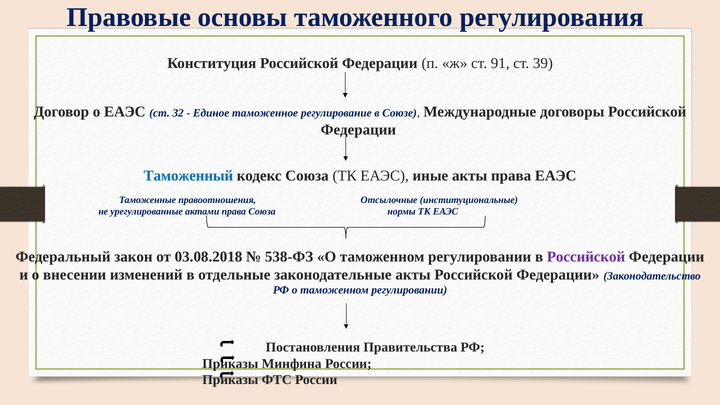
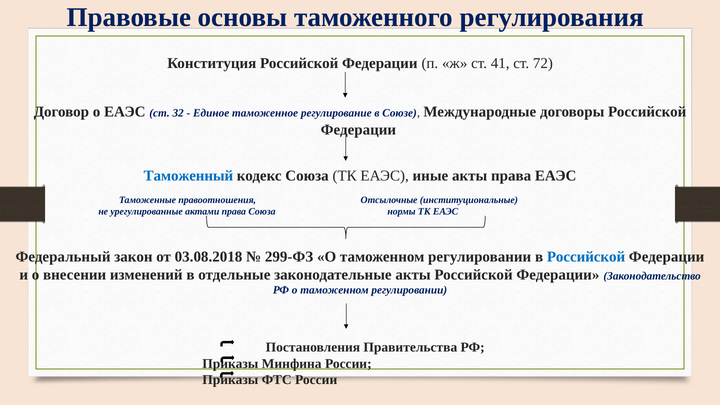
91: 91 -> 41
39: 39 -> 72
538-ФЗ: 538-ФЗ -> 299-ФЗ
Российской at (586, 257) colour: purple -> blue
